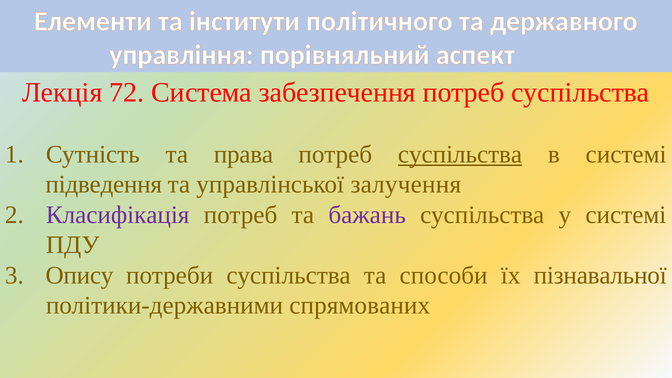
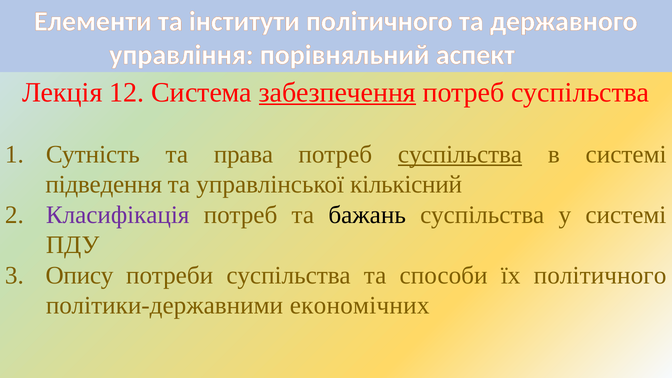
72: 72 -> 12
забезпечення underline: none -> present
залучення: залучення -> кількісний
бажань colour: purple -> black
їх пізнавальної: пізнавальної -> політичного
спрямованих: спрямованих -> економічних
